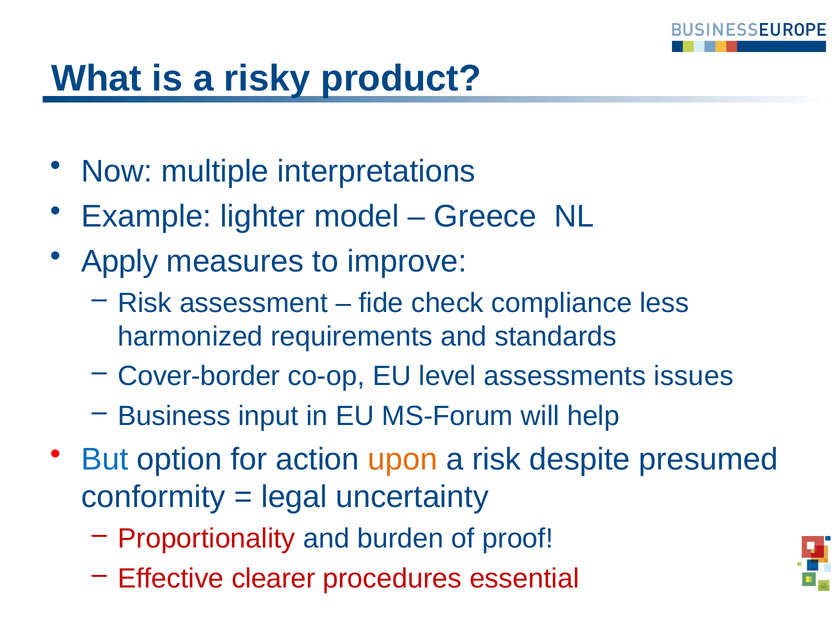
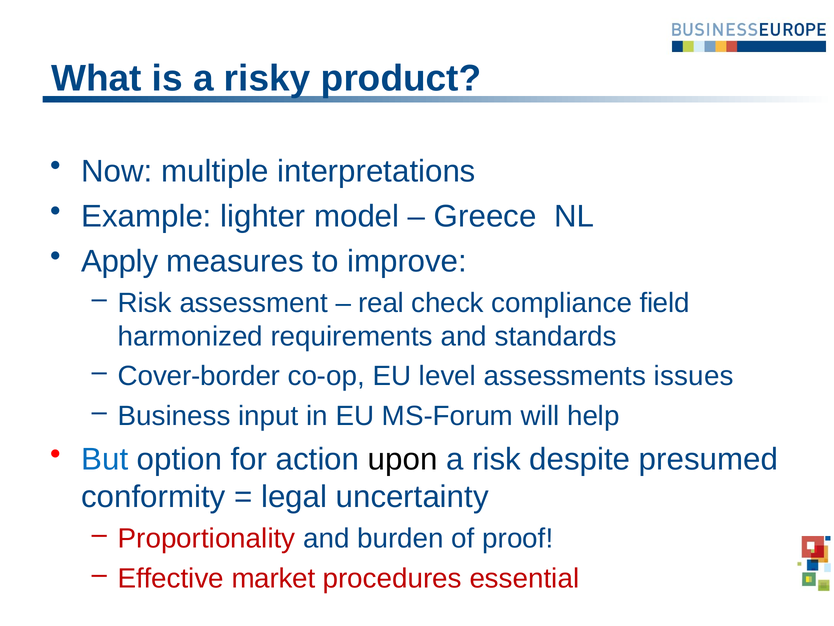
fide: fide -> real
less: less -> field
upon colour: orange -> black
clearer: clearer -> market
